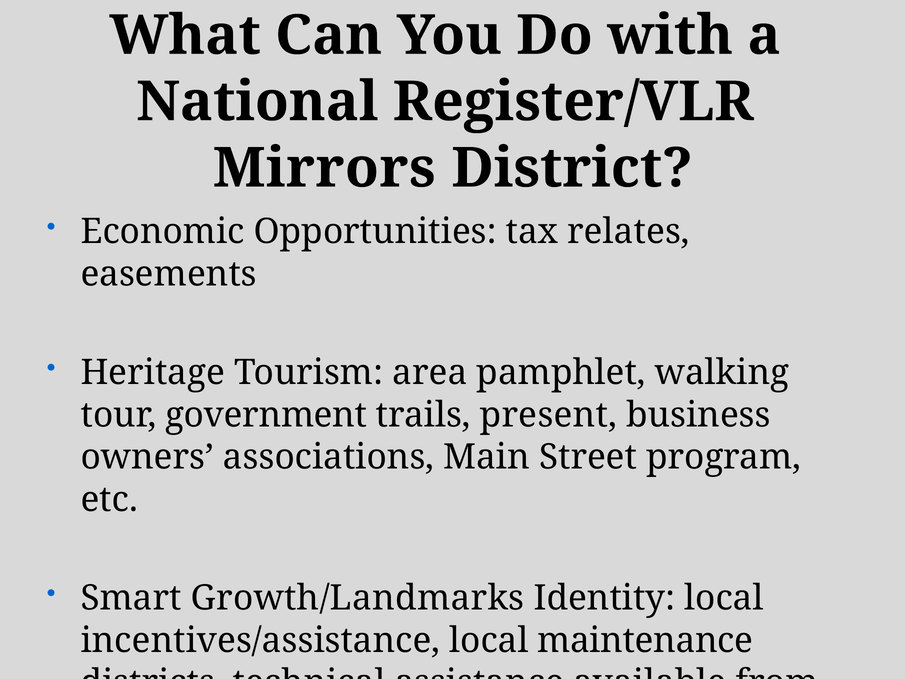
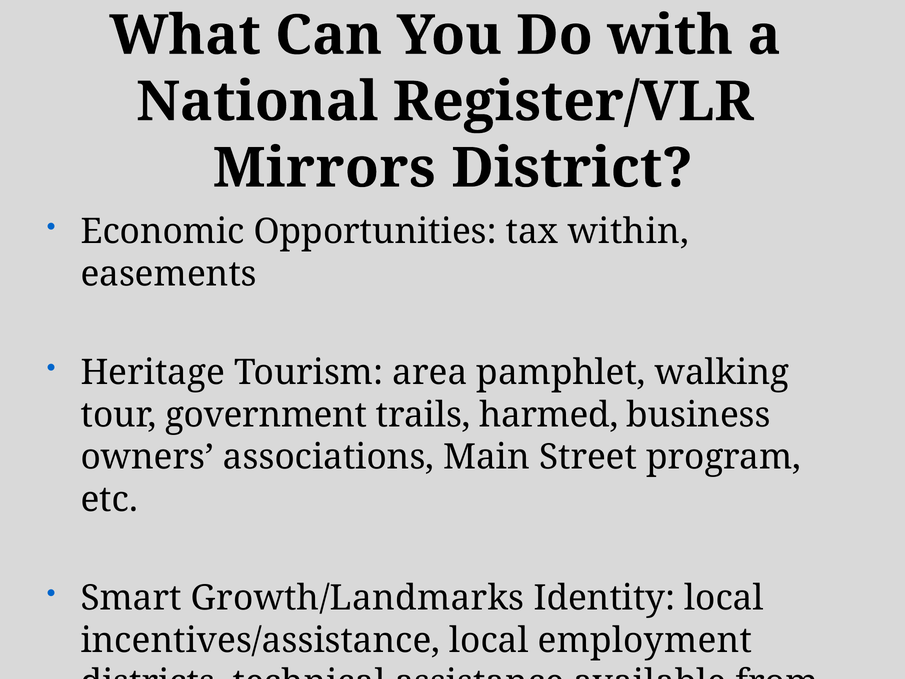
relates: relates -> within
present: present -> harmed
maintenance: maintenance -> employment
